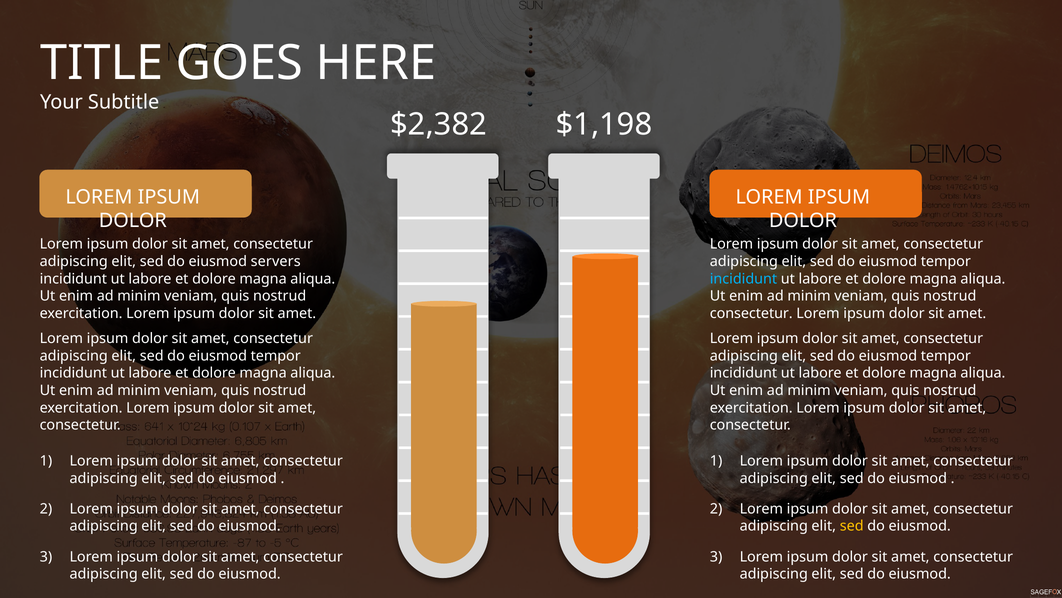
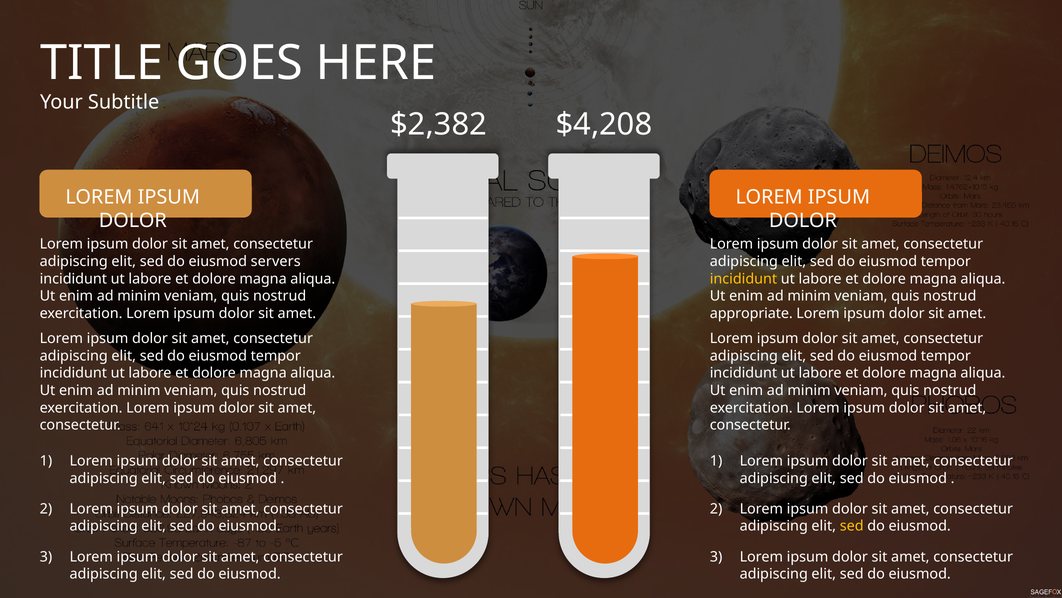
$1,198: $1,198 -> $4,208
incididunt at (743, 278) colour: light blue -> yellow
consectetur at (751, 313): consectetur -> appropriate
